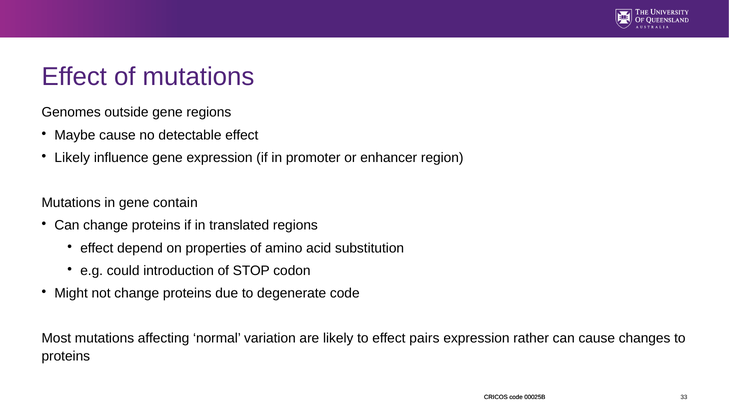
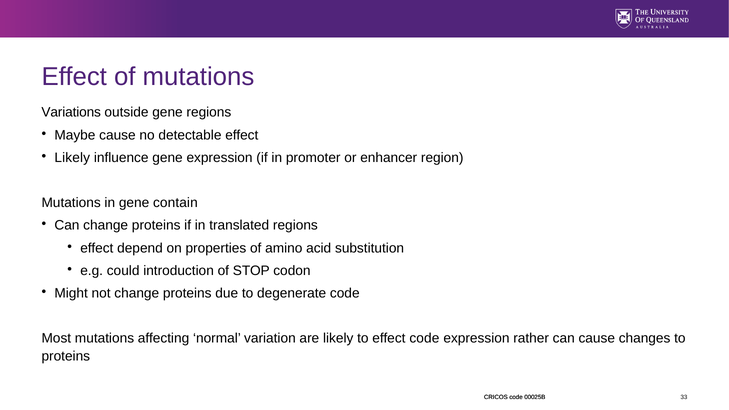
Genomes: Genomes -> Variations
effect pairs: pairs -> code
